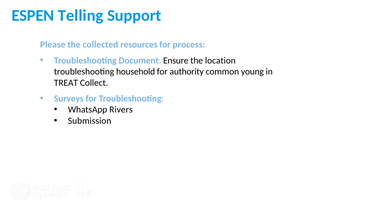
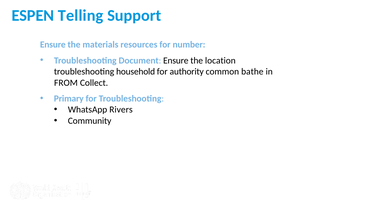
Please at (53, 45): Please -> Ensure
collected: collected -> materials
process: process -> number
young: young -> bathe
TREAT: TREAT -> FROM
Surveys: Surveys -> Primary
Submission: Submission -> Community
